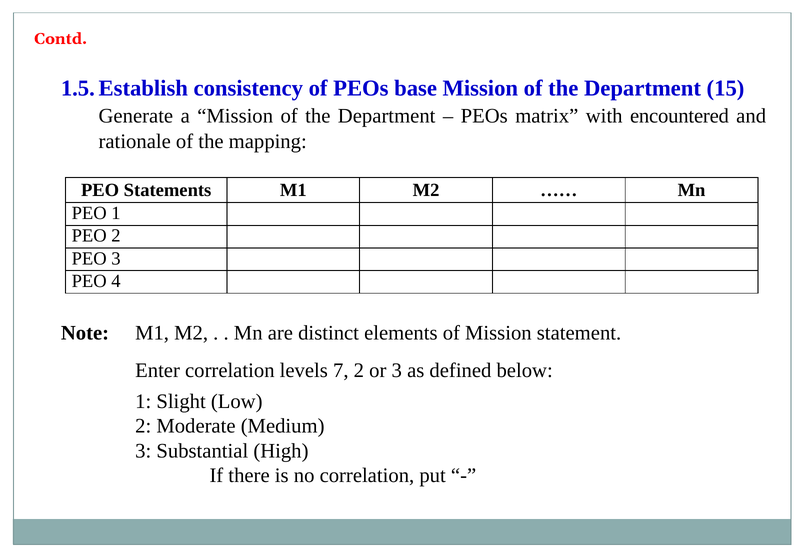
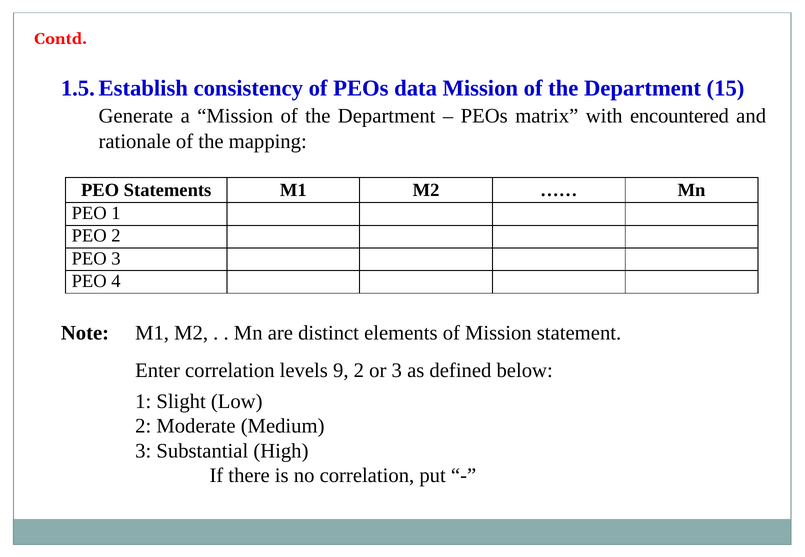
base: base -> data
7: 7 -> 9
